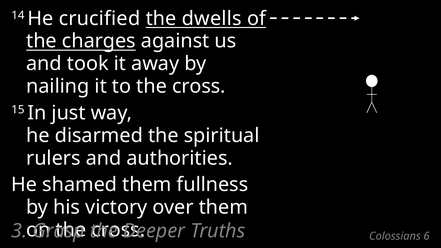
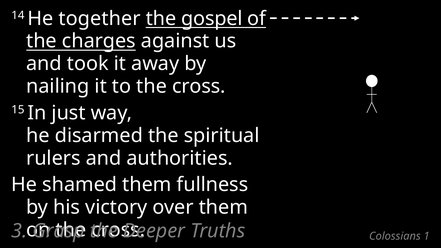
crucified: crucified -> together
dwells: dwells -> gospel
6: 6 -> 1
